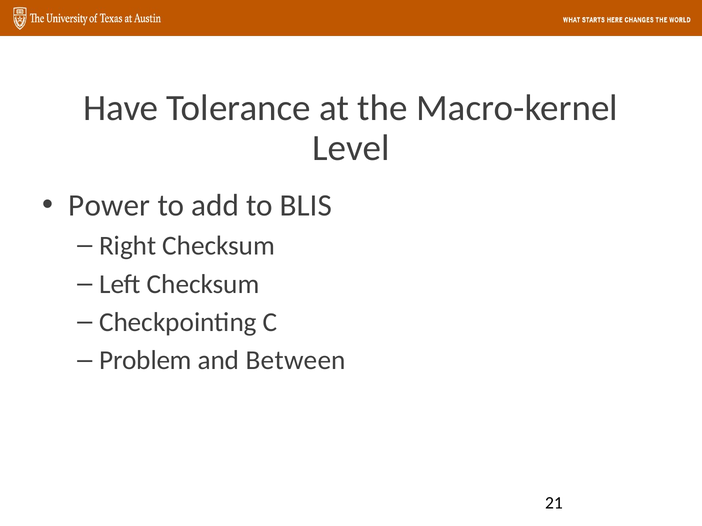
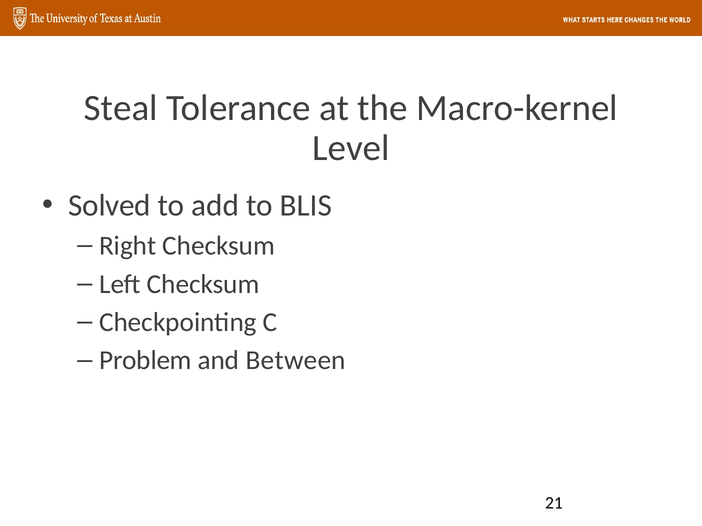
Have: Have -> Steal
Power: Power -> Solved
